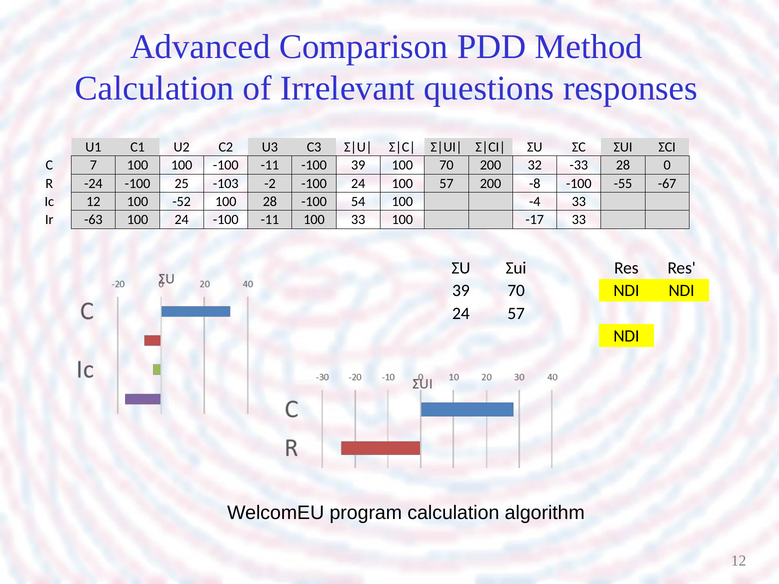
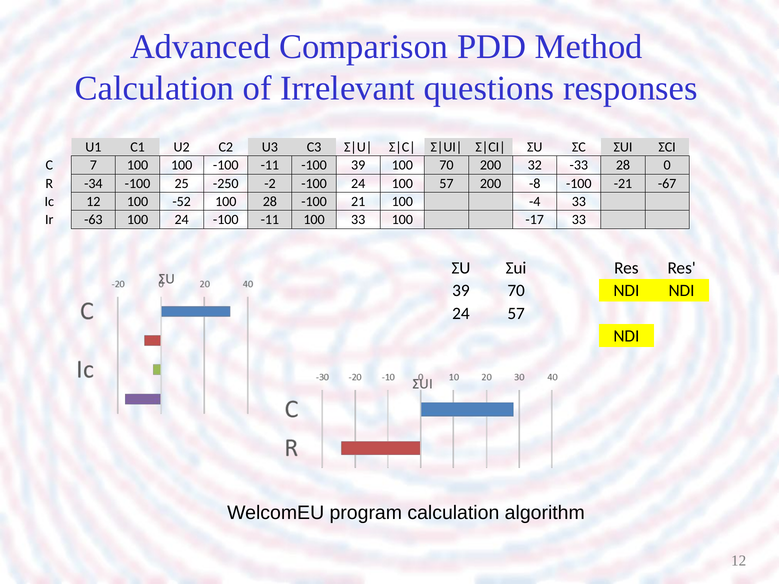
-24: -24 -> -34
-103: -103 -> -250
-55: -55 -> -21
54: 54 -> 21
